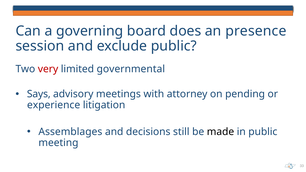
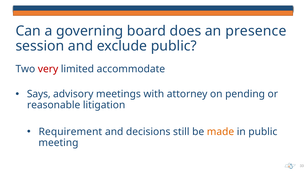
governmental: governmental -> accommodate
experience: experience -> reasonable
Assemblages: Assemblages -> Requirement
made colour: black -> orange
